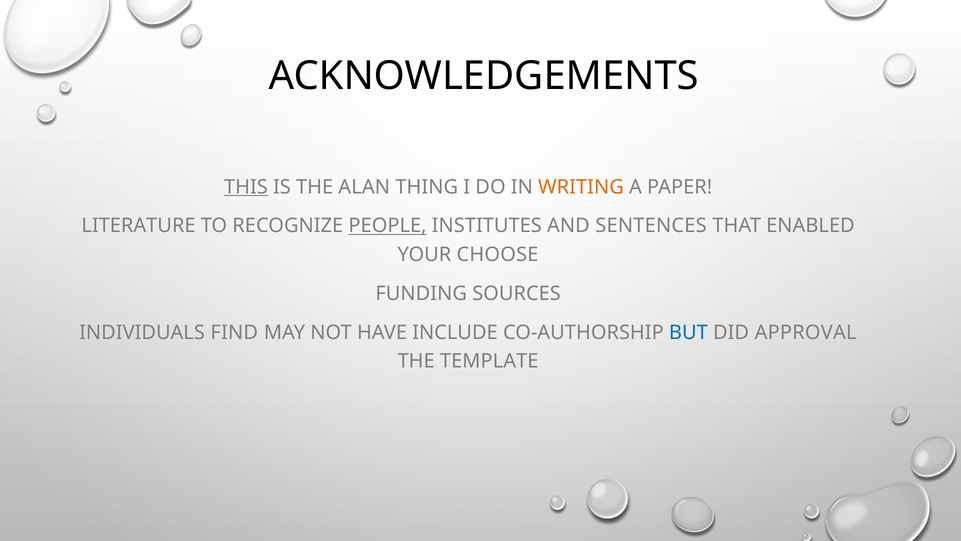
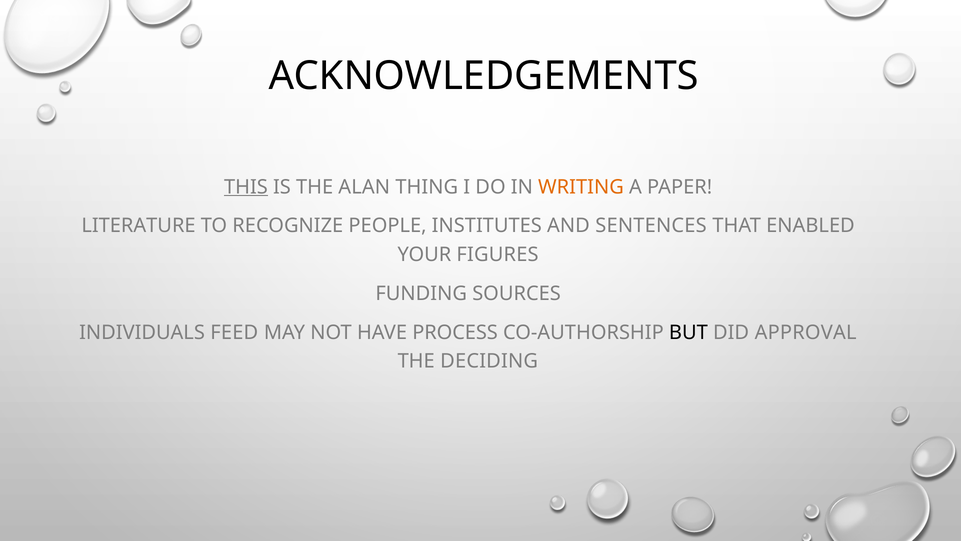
PEOPLE underline: present -> none
CHOOSE: CHOOSE -> FIGURES
FIND: FIND -> FEED
INCLUDE: INCLUDE -> PROCESS
BUT colour: blue -> black
TEMPLATE: TEMPLATE -> DECIDING
